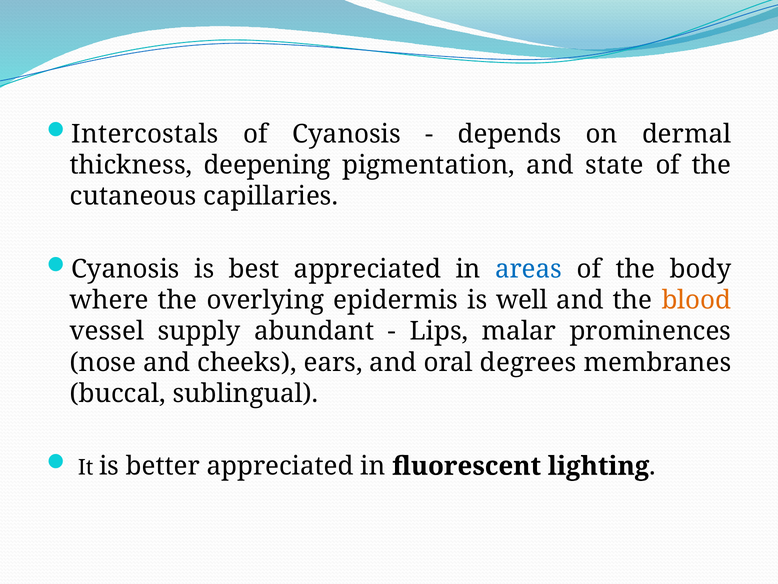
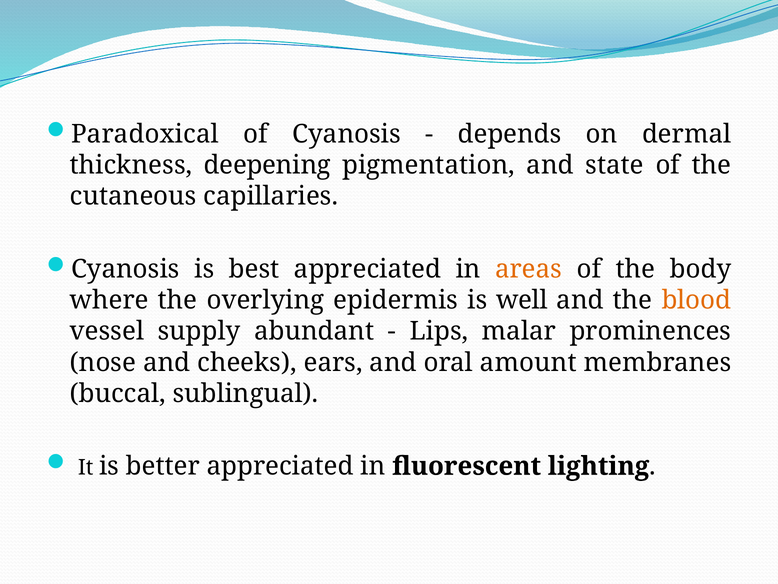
Intercostals: Intercostals -> Paradoxical
areas colour: blue -> orange
degrees: degrees -> amount
